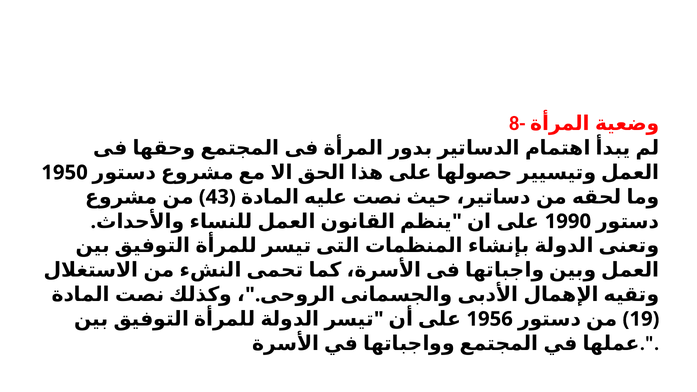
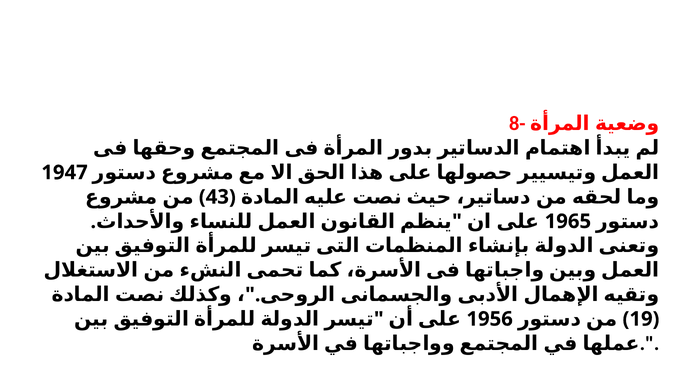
1950: 1950 -> 1947
1990: 1990 -> 1965
